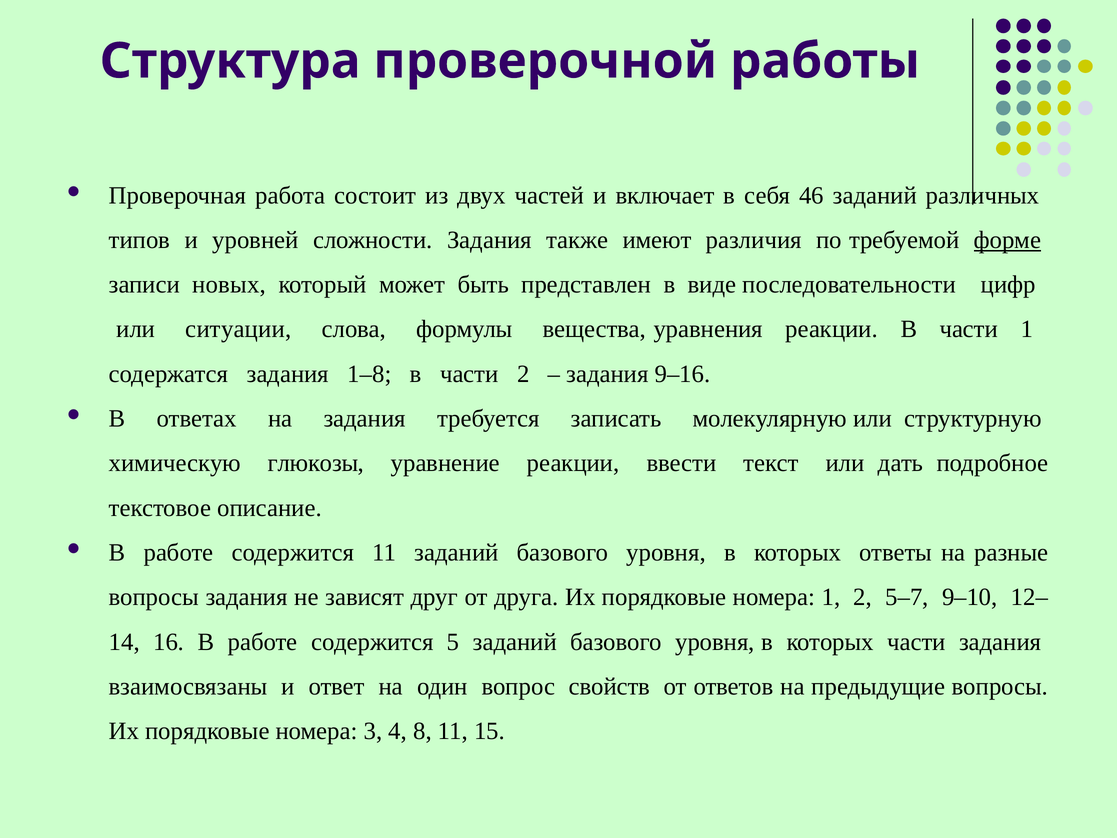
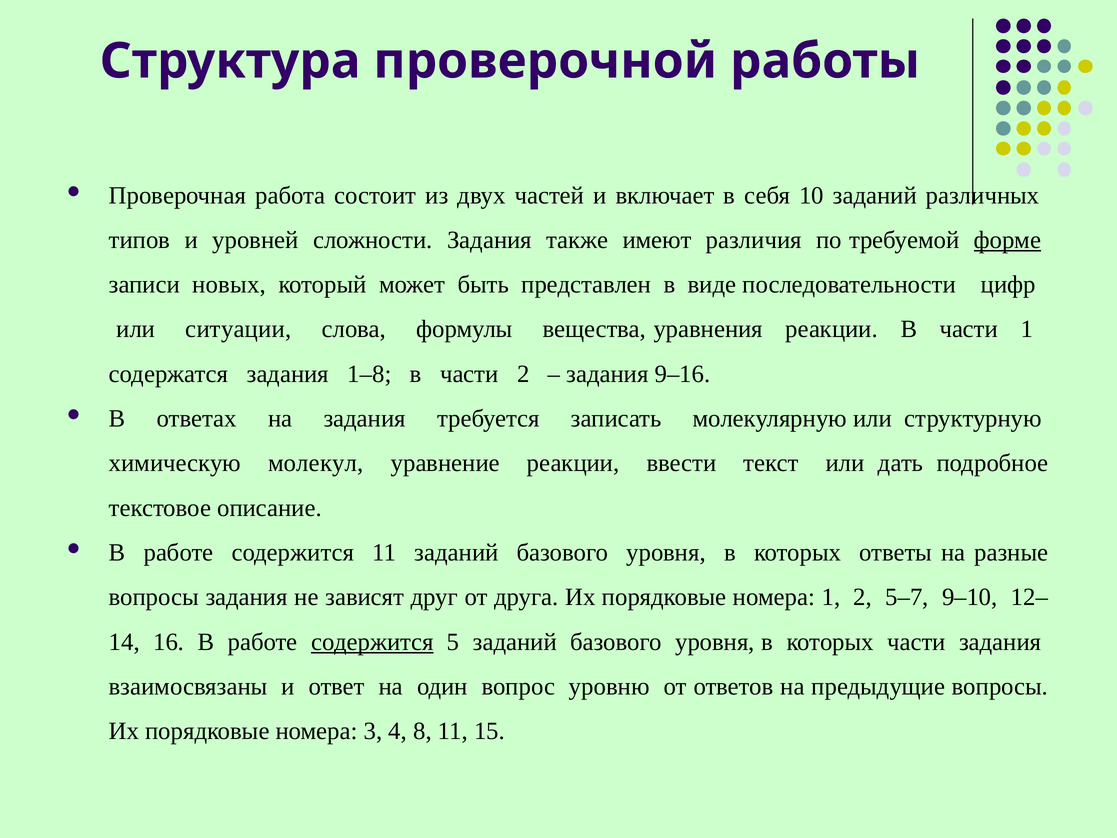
46: 46 -> 10
глюкозы: глюкозы -> молекул
содержится at (372, 642) underline: none -> present
свойств: свойств -> уровню
